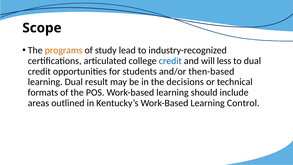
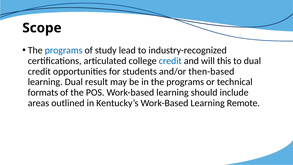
programs at (64, 50) colour: orange -> blue
less: less -> this
in the decisions: decisions -> programs
Control: Control -> Remote
